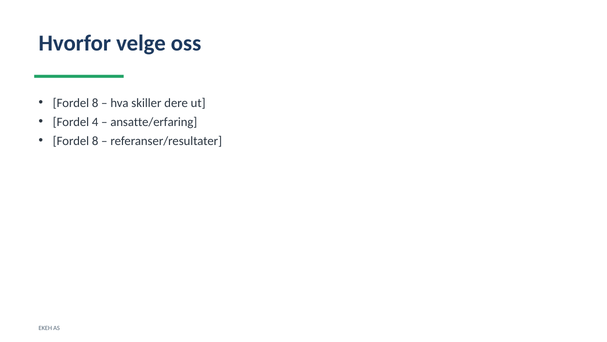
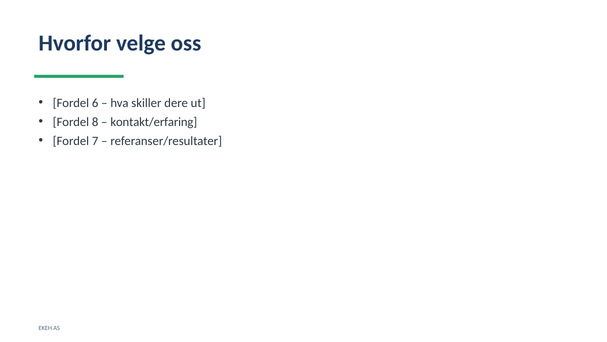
8 at (95, 103): 8 -> 6
4: 4 -> 8
ansatte/erfaring: ansatte/erfaring -> kontakt/erfaring
8 at (95, 141): 8 -> 7
